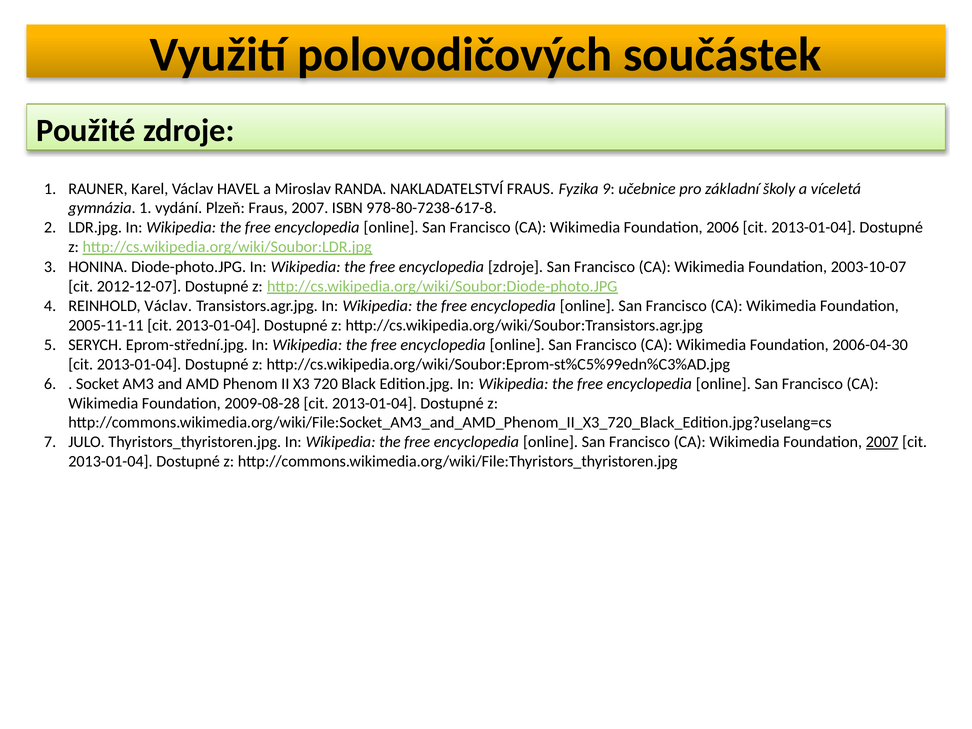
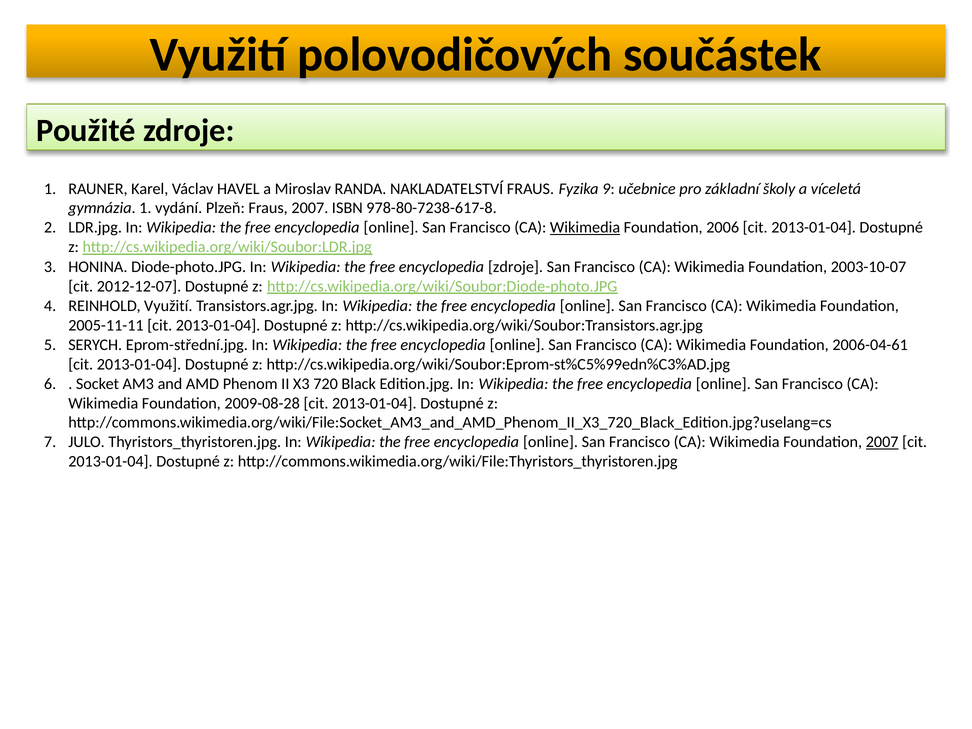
Wikimedia at (585, 228) underline: none -> present
REINHOLD Václav: Václav -> Využití
2006-04-30: 2006-04-30 -> 2006-04-61
